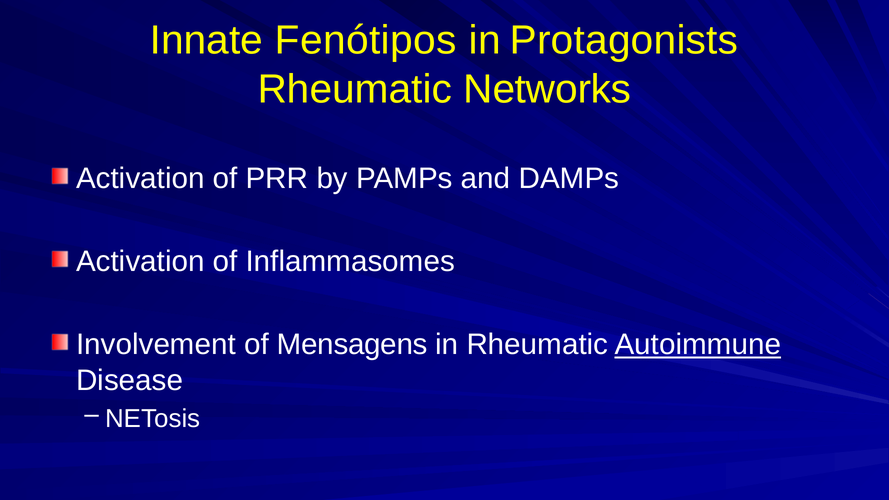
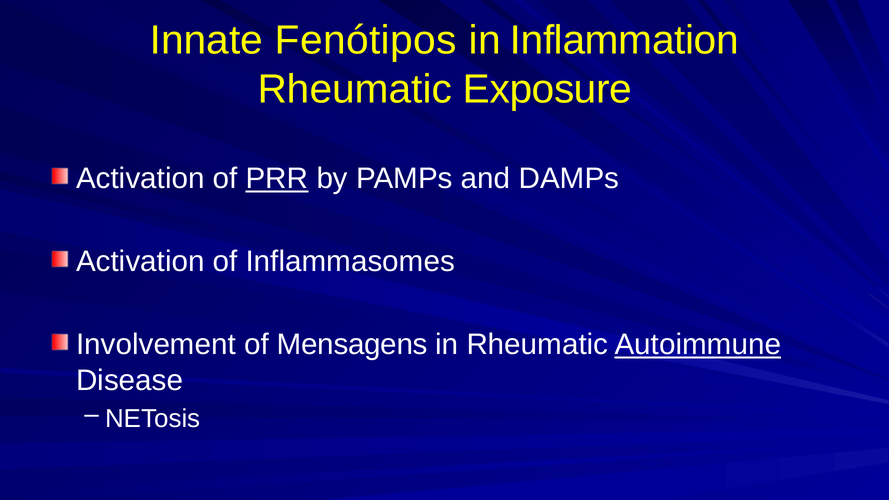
Protagonists: Protagonists -> Inflammation
Networks: Networks -> Exposure
PRR underline: none -> present
